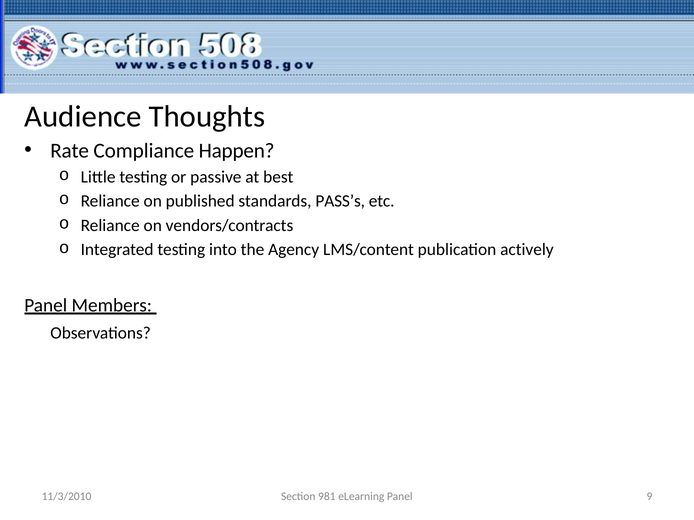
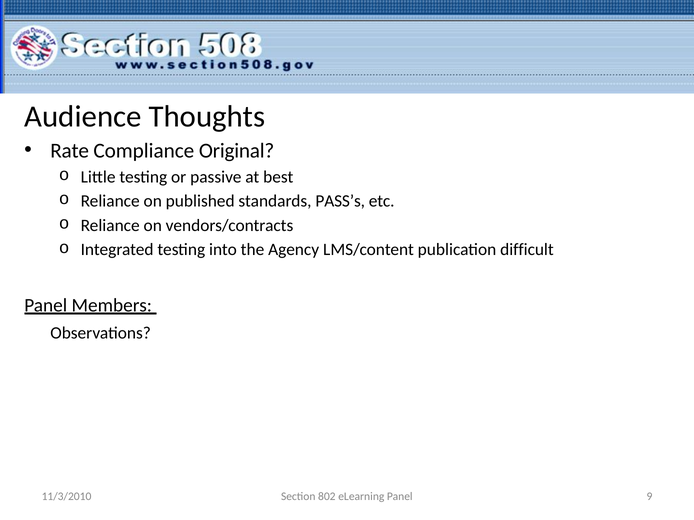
Happen: Happen -> Original
actively: actively -> difficult
981: 981 -> 802
